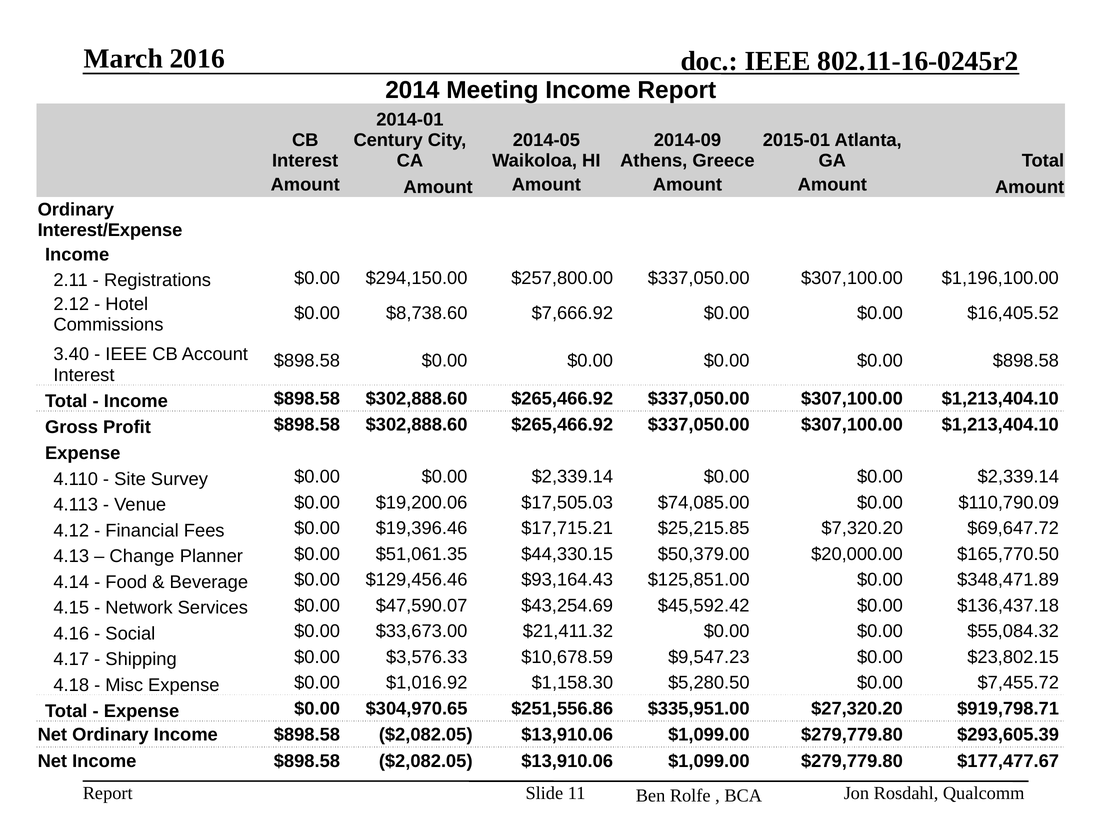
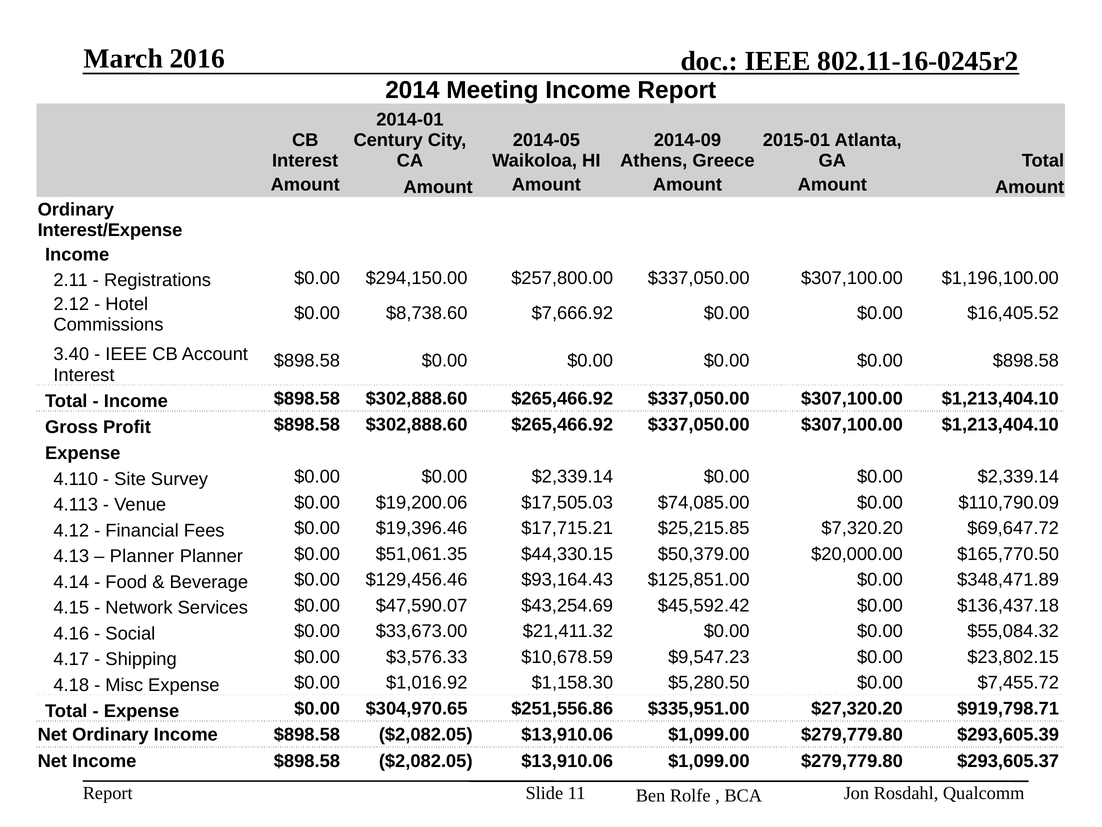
Change at (142, 556): Change -> Planner
$177,477.67: $177,477.67 -> $293,605.37
